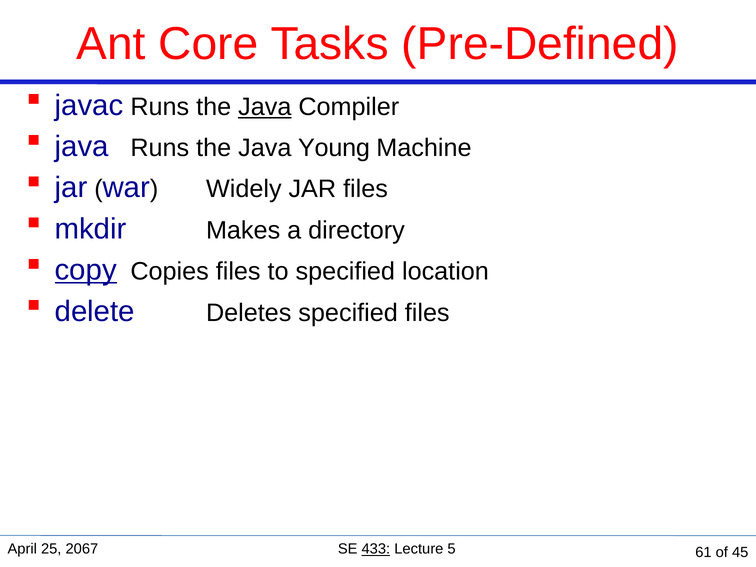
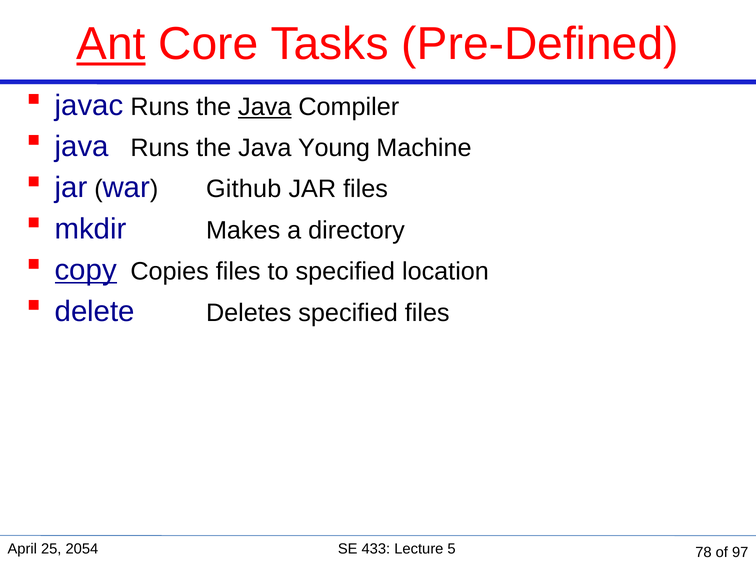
Ant underline: none -> present
Widely: Widely -> Github
2067: 2067 -> 2054
433 underline: present -> none
61: 61 -> 78
45: 45 -> 97
